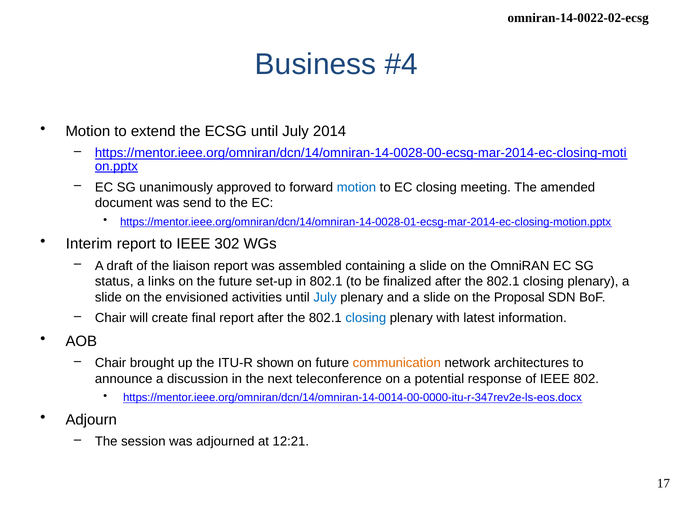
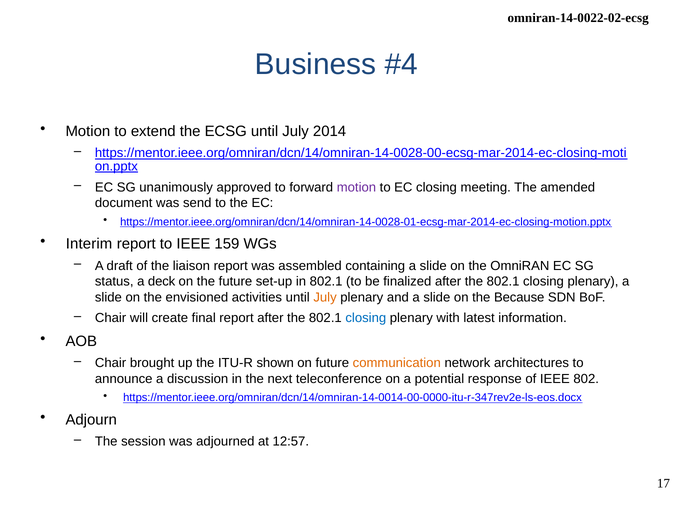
motion at (356, 187) colour: blue -> purple
302: 302 -> 159
links: links -> deck
July at (325, 297) colour: blue -> orange
Proposal: Proposal -> Because
12:21: 12:21 -> 12:57
